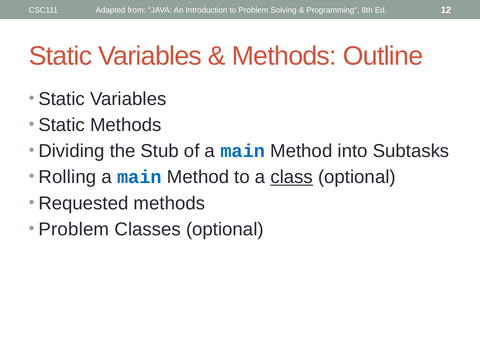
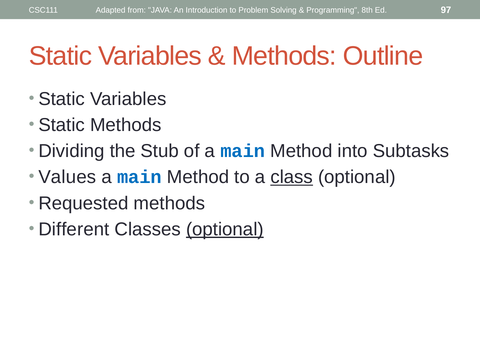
12: 12 -> 97
Rolling: Rolling -> Values
Problem at (74, 229): Problem -> Different
optional at (225, 229) underline: none -> present
